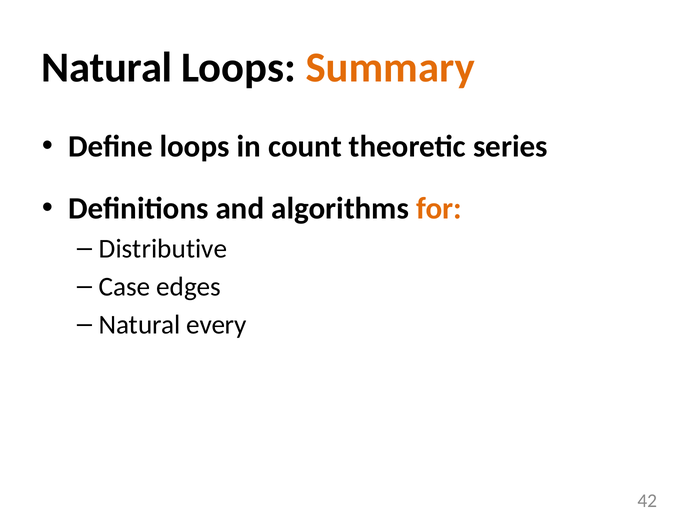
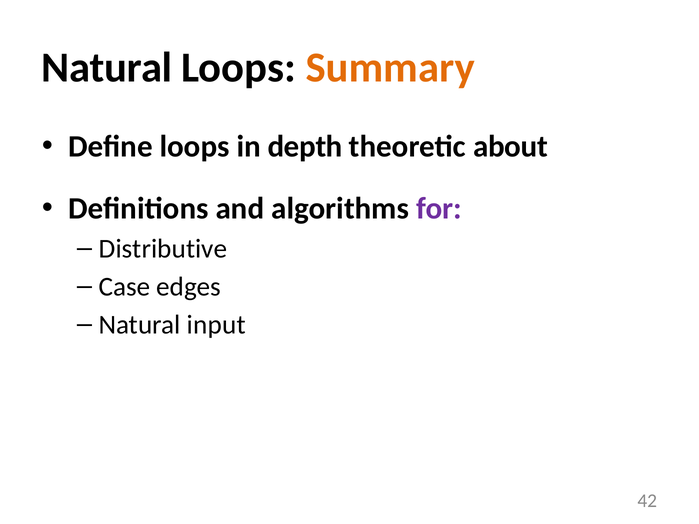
count: count -> depth
series: series -> about
for colour: orange -> purple
every: every -> input
